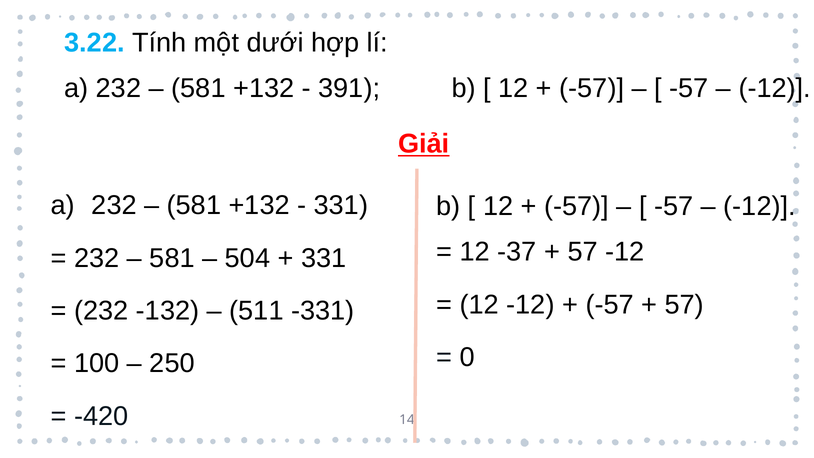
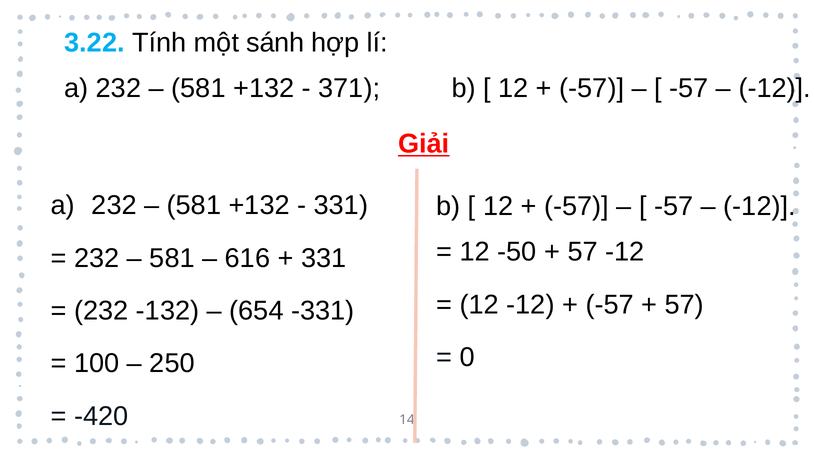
dưới: dưới -> sánh
391: 391 -> 371
-37: -37 -> -50
504: 504 -> 616
511: 511 -> 654
